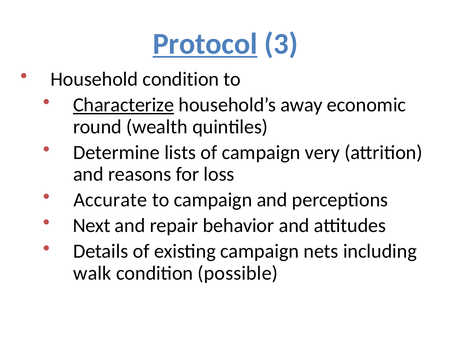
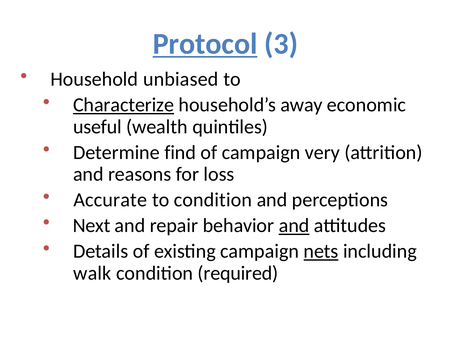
Household condition: condition -> unbiased
round: round -> useful
lists: lists -> find
to campaign: campaign -> condition
and at (294, 225) underline: none -> present
nets underline: none -> present
possible: possible -> required
